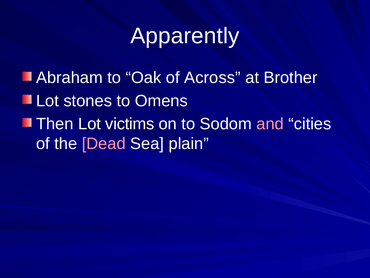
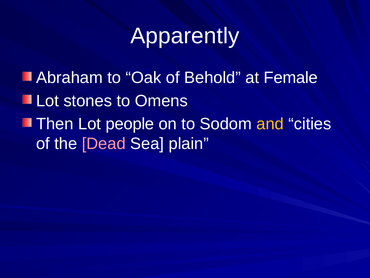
Across: Across -> Behold
Brother: Brother -> Female
victims: victims -> people
and colour: pink -> yellow
